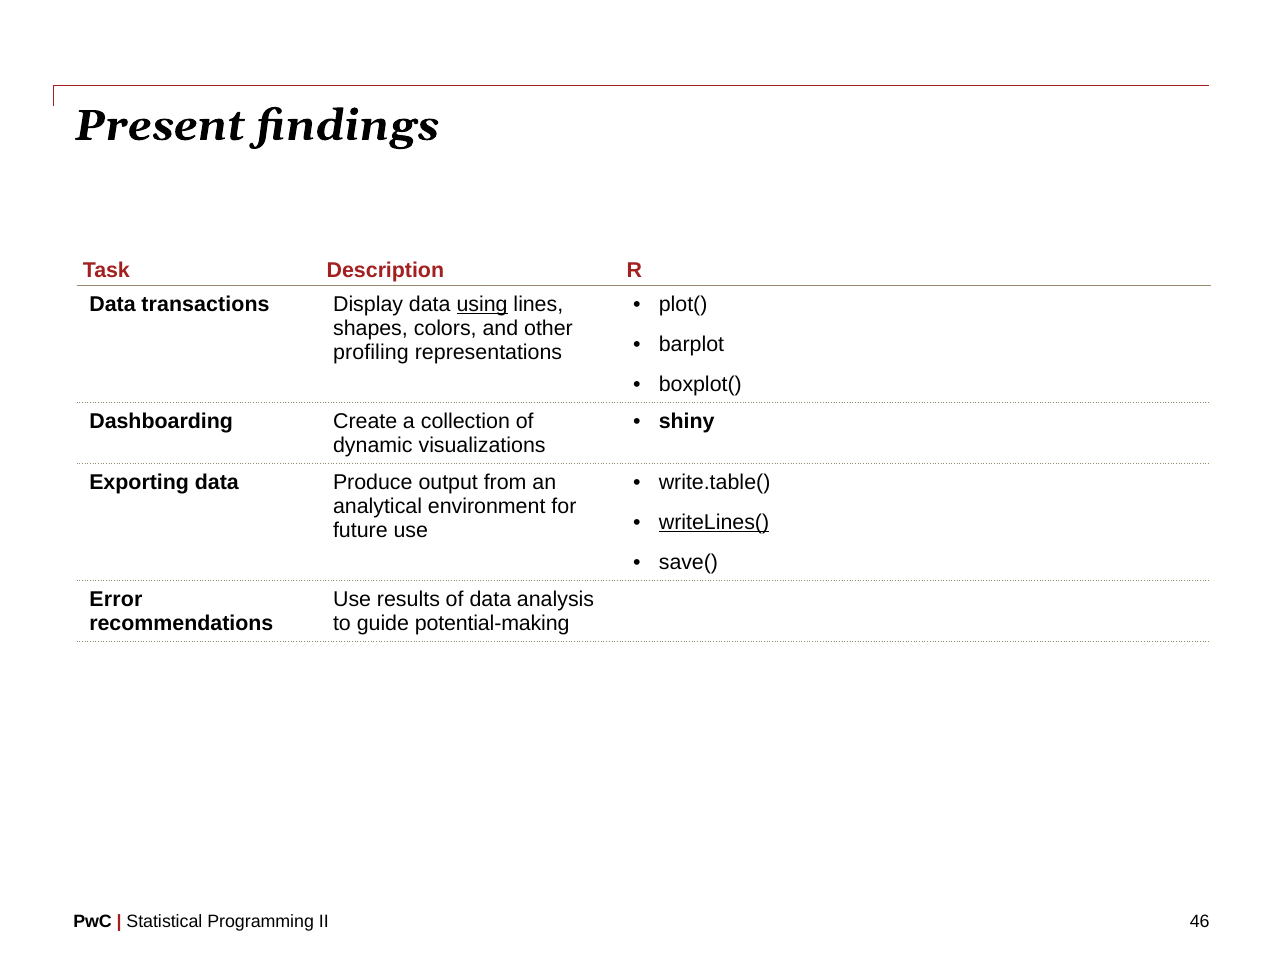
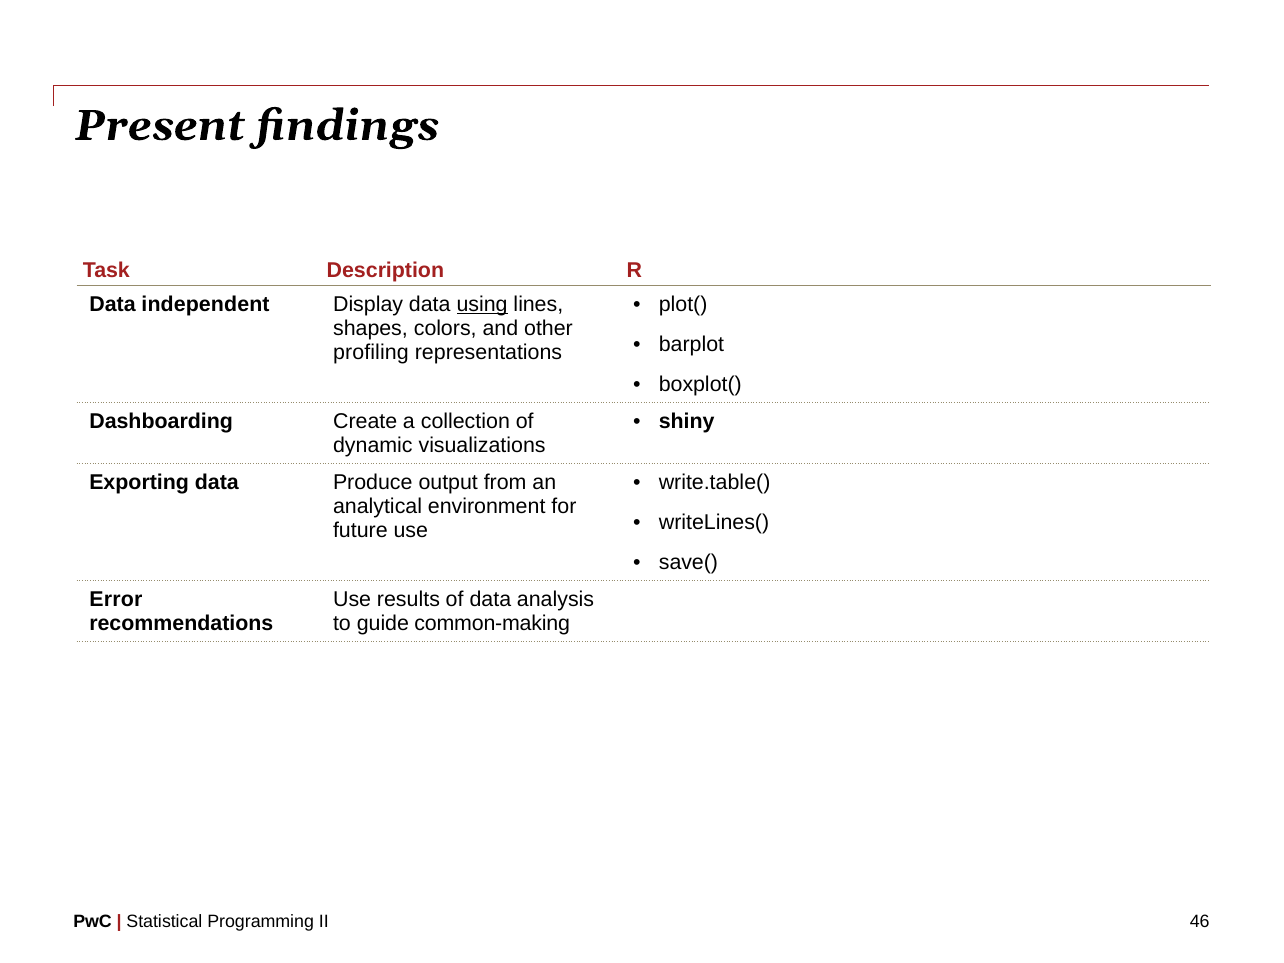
transactions: transactions -> independent
writeLines( underline: present -> none
potential-making: potential-making -> common-making
